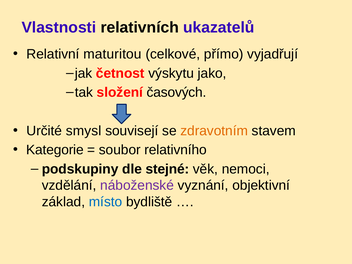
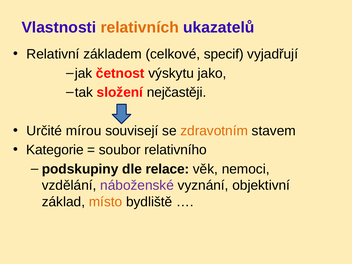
relativních colour: black -> orange
maturitou: maturitou -> základem
přímo: přímo -> specif
časových: časových -> nejčastěji
smysl: smysl -> mírou
stejné: stejné -> relace
místo colour: blue -> orange
